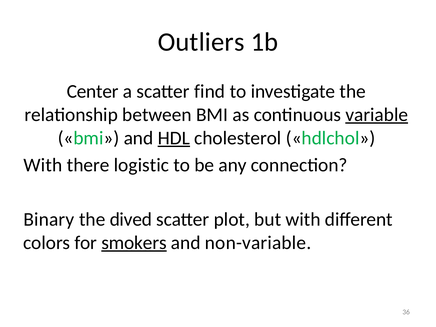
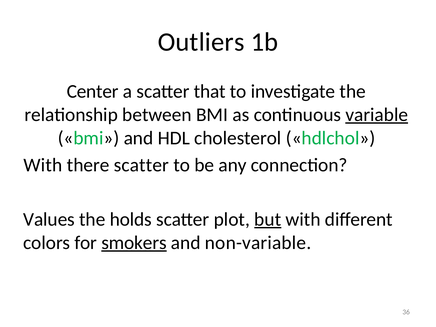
find: find -> that
HDL underline: present -> none
there logistic: logistic -> scatter
Binary: Binary -> Values
dived: dived -> holds
but underline: none -> present
